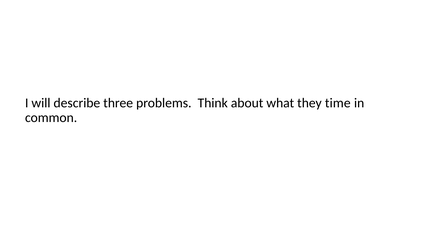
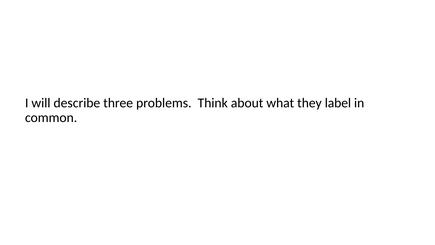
time: time -> label
